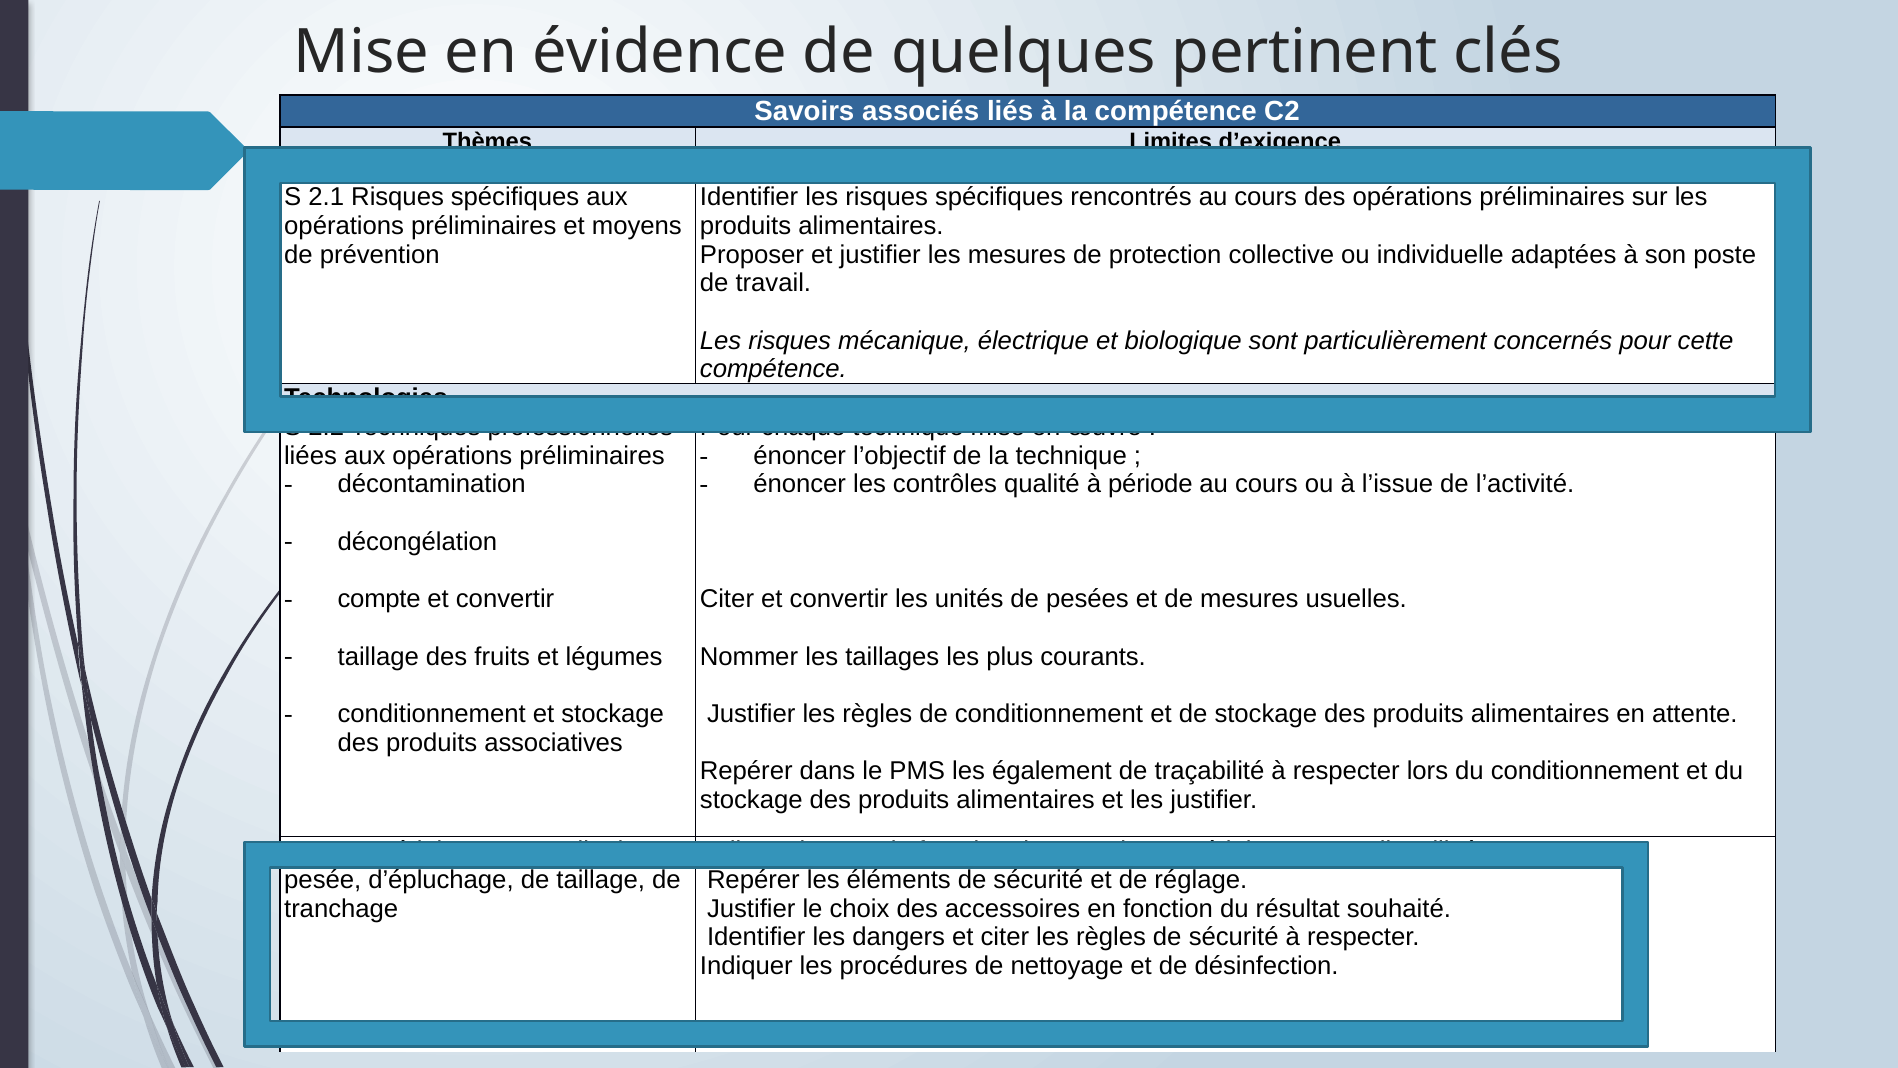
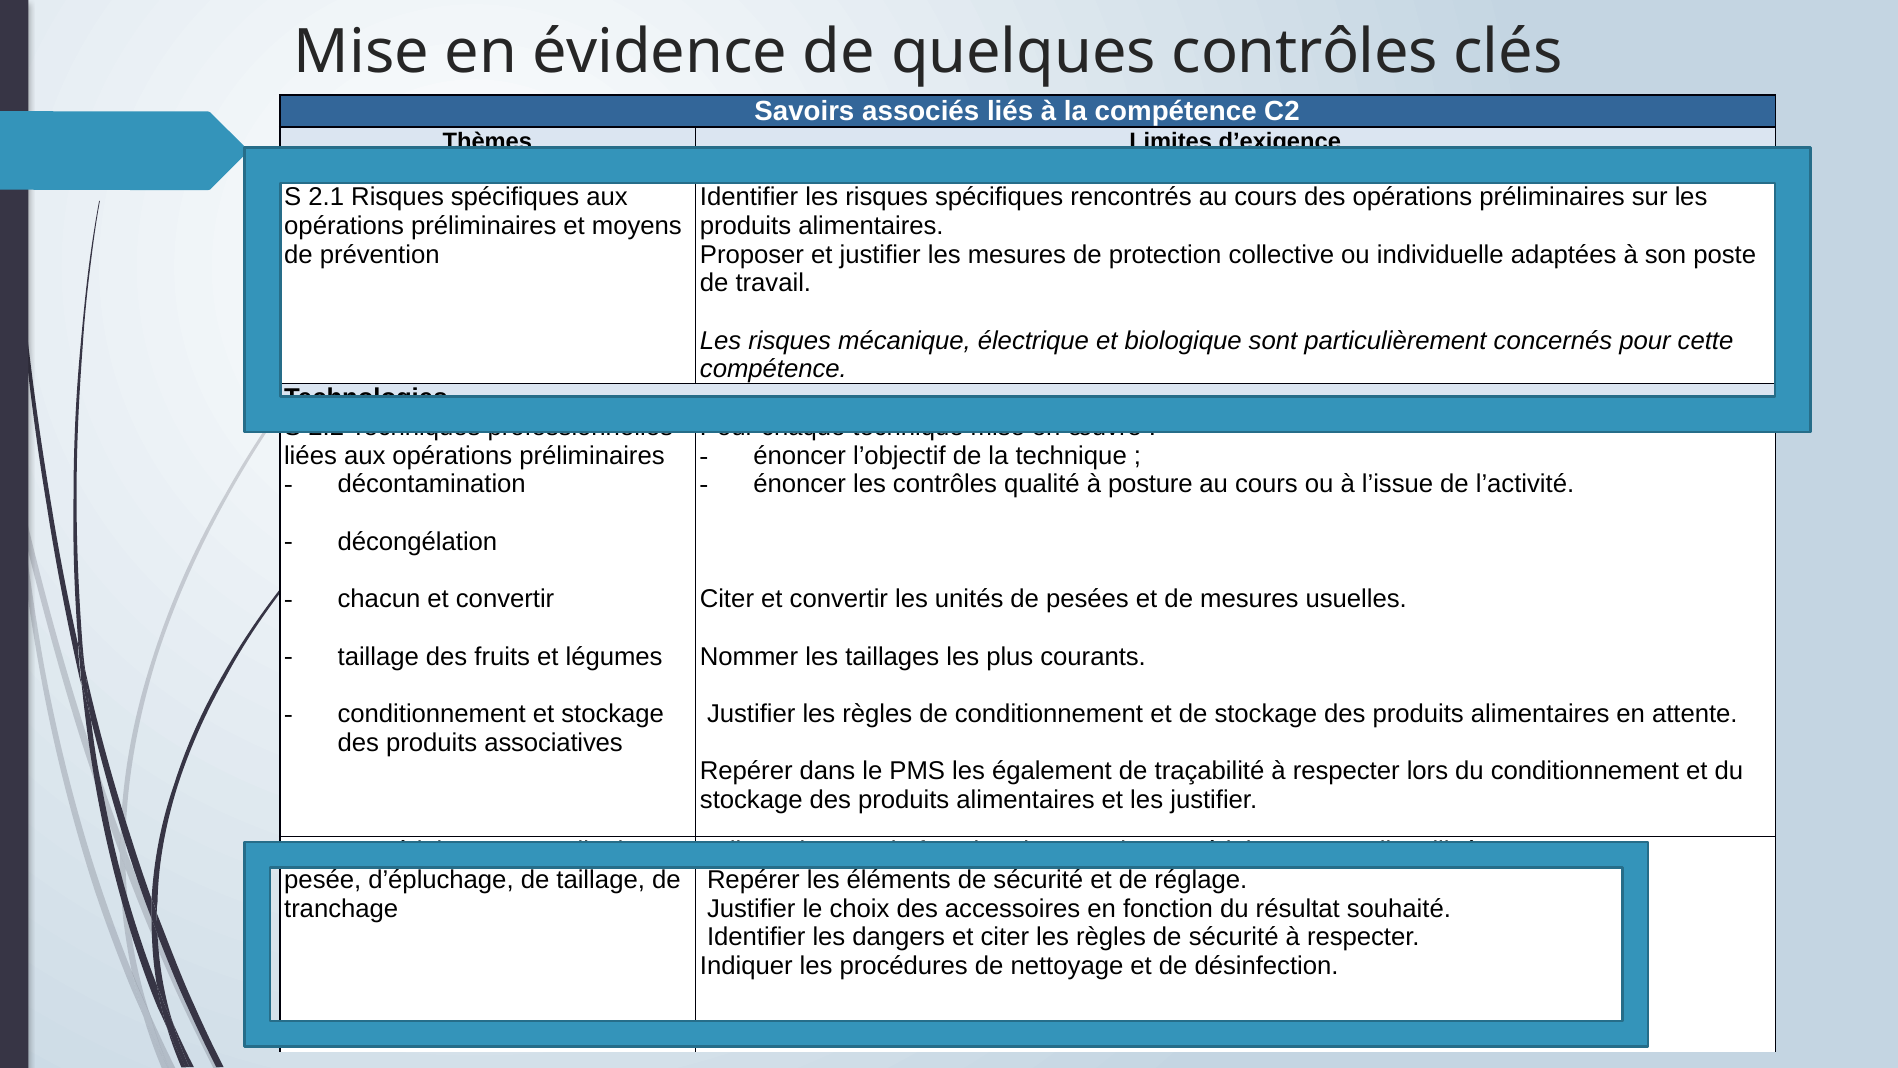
quelques pertinent: pertinent -> contrôles
période: période -> posture
compte: compte -> chacun
